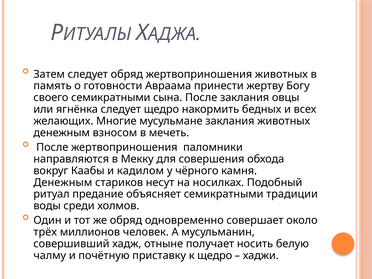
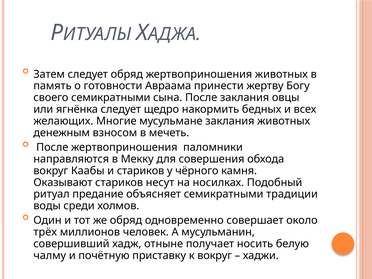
и кадилом: кадилом -> стариков
Денежным at (63, 182): Денежным -> Оказывают
к щедро: щедро -> вокруг
